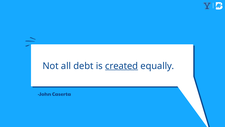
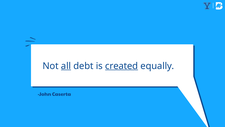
all underline: none -> present
